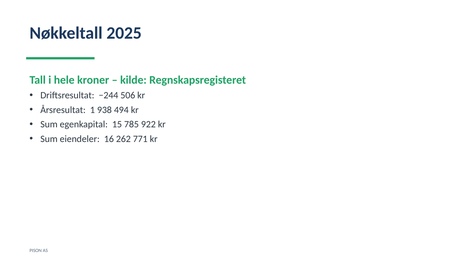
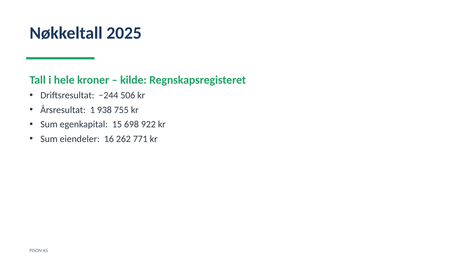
494: 494 -> 755
785: 785 -> 698
